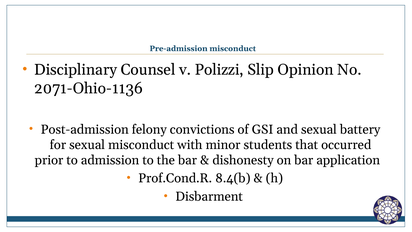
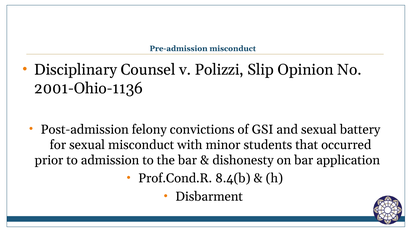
2071-Ohio-1136: 2071-Ohio-1136 -> 2001-Ohio-1136
